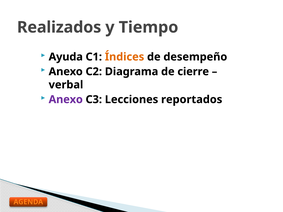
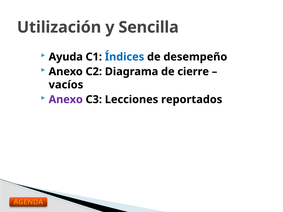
Realizados: Realizados -> Utilización
Tiempo: Tiempo -> Sencilla
Índices colour: orange -> blue
verbal: verbal -> vacíos
